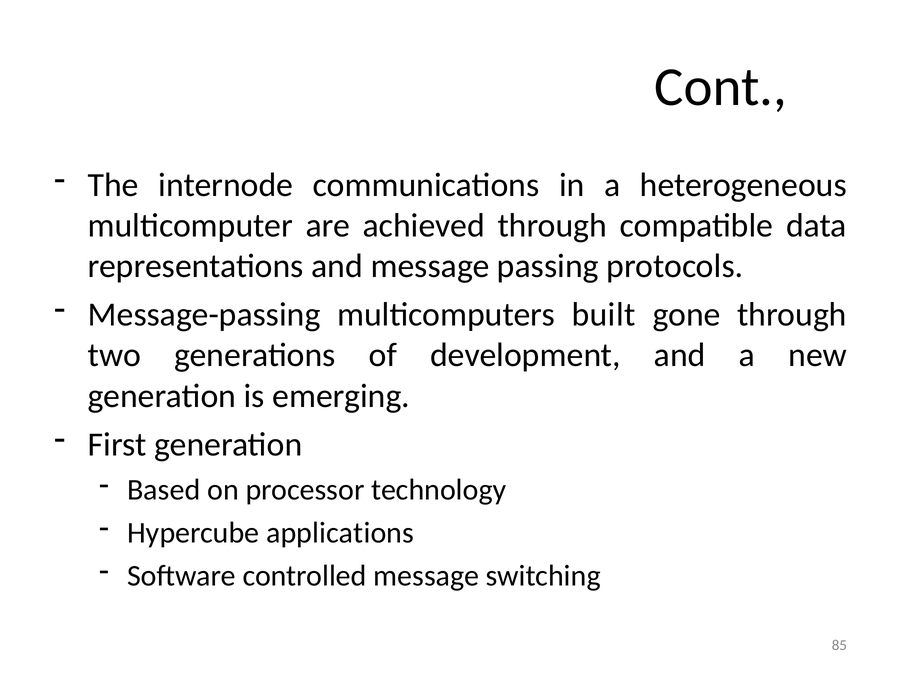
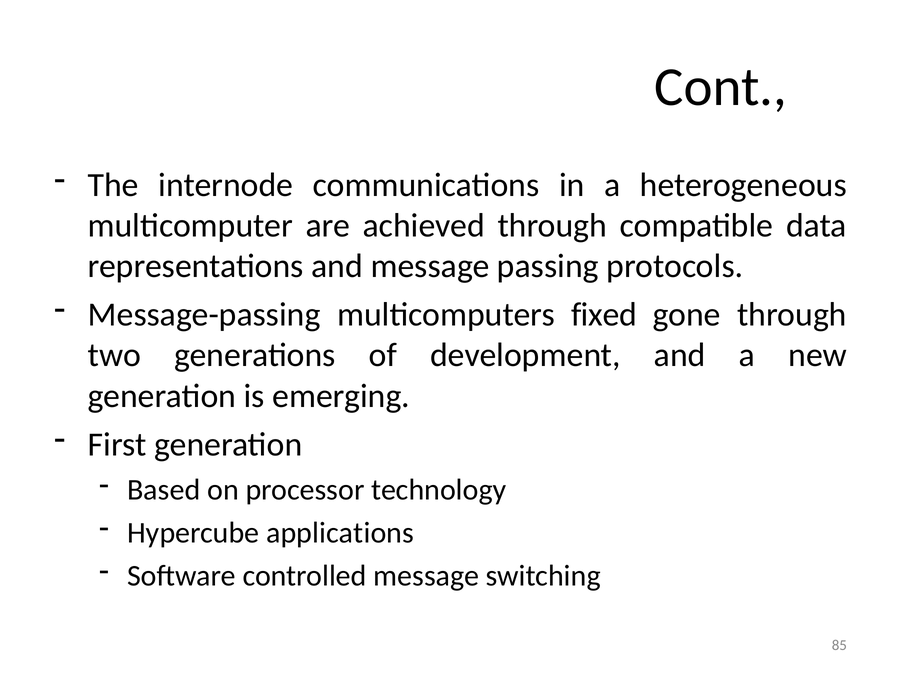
built: built -> fixed
